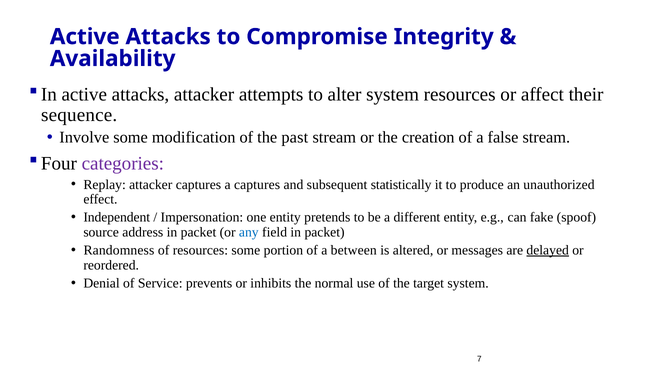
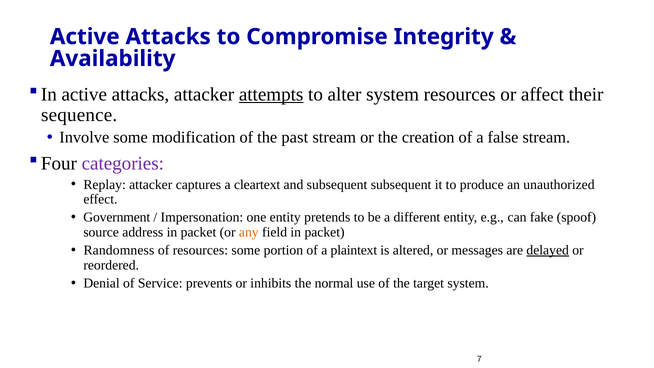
attempts underline: none -> present
a captures: captures -> cleartext
subsequent statistically: statistically -> subsequent
Independent: Independent -> Government
any colour: blue -> orange
between: between -> plaintext
